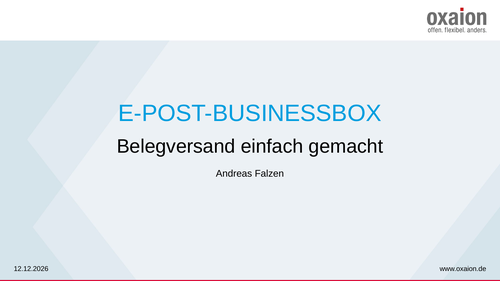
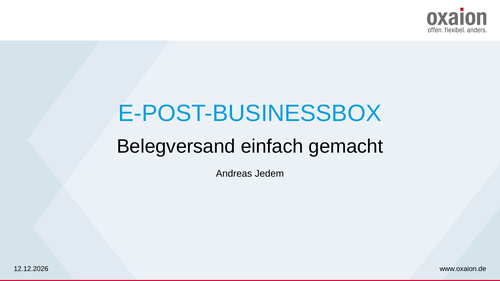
Falzen: Falzen -> Jedem
